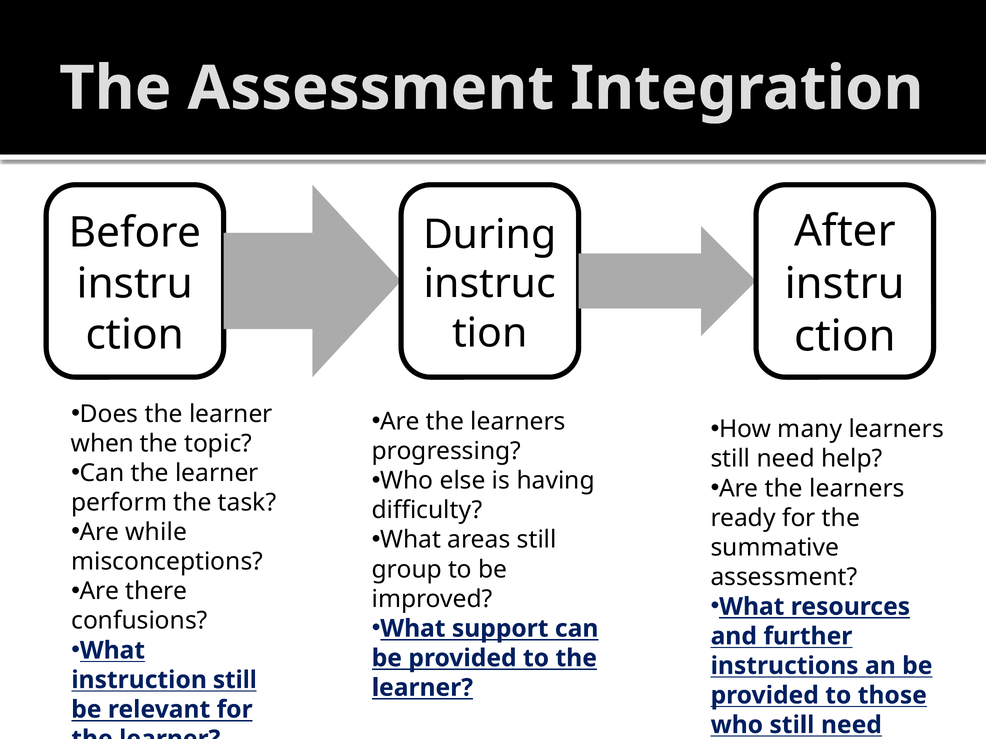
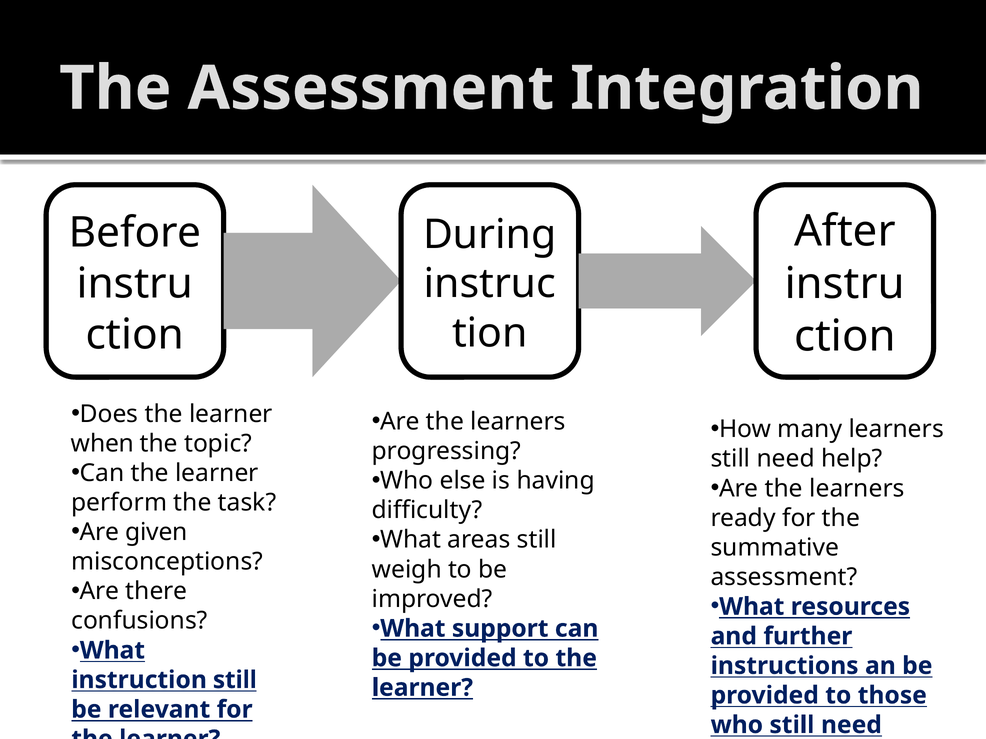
while: while -> given
group: group -> weigh
